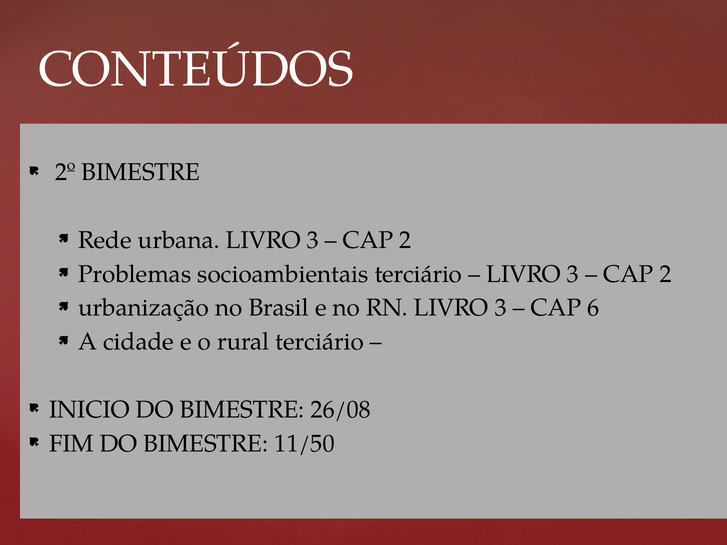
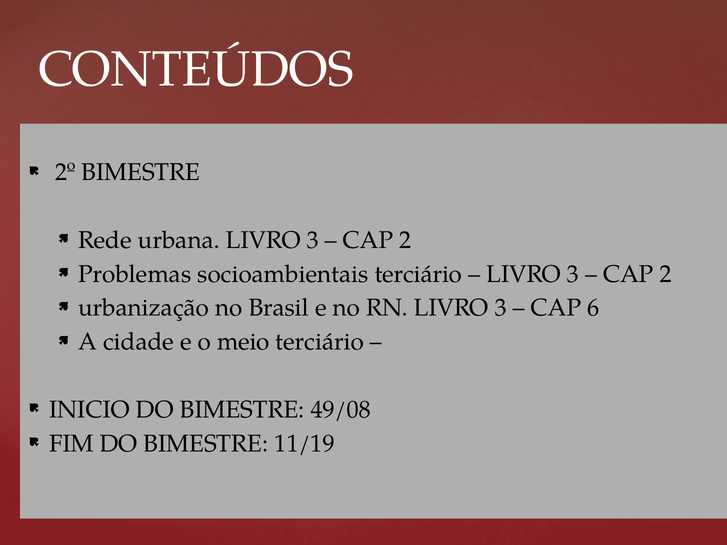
rural: rural -> meio
26/08: 26/08 -> 49/08
11/50: 11/50 -> 11/19
